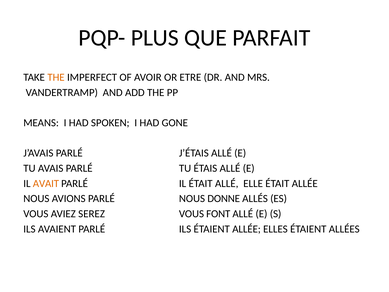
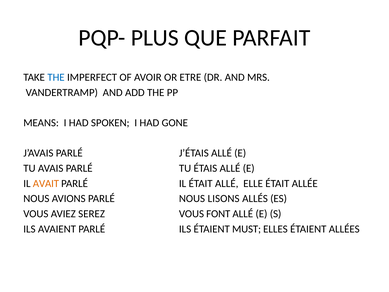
THE at (56, 77) colour: orange -> blue
DONNE: DONNE -> LISONS
ÉTAIENT ALLÉE: ALLÉE -> MUST
